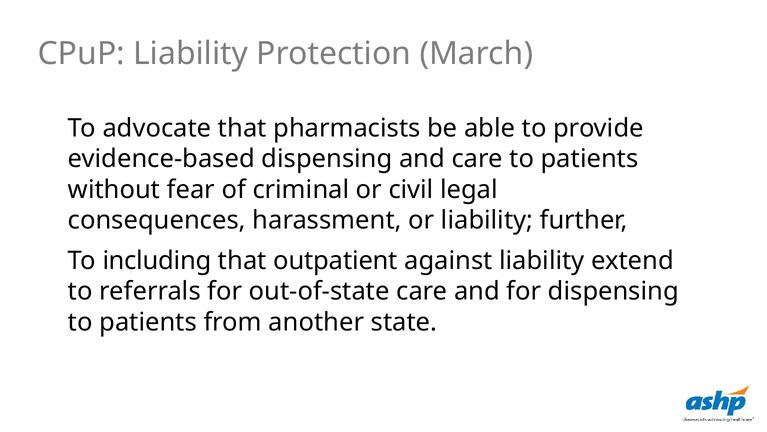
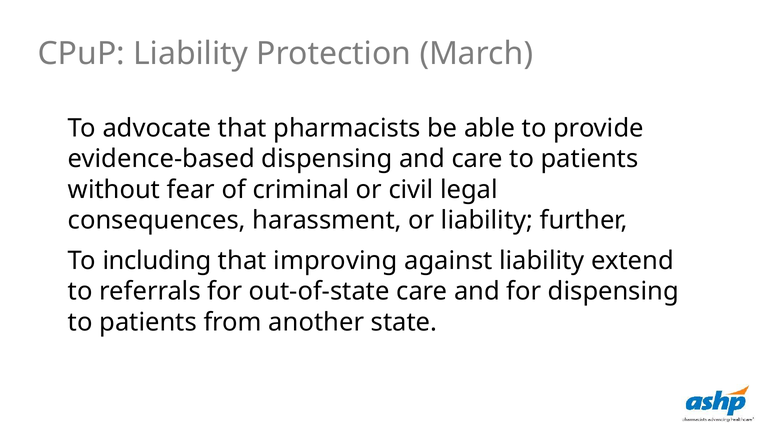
outpatient: outpatient -> improving
